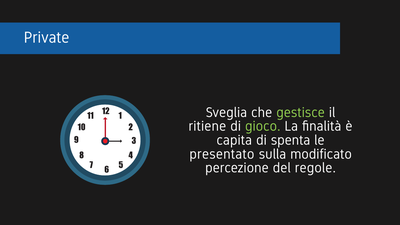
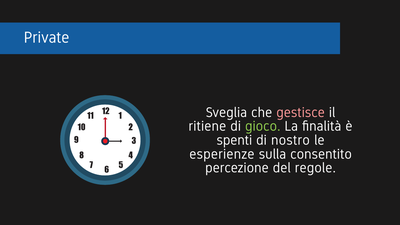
gestisce colour: light green -> pink
capita: capita -> spenti
spenta: spenta -> nostro
presentato: presentato -> esperienze
modificato: modificato -> consentito
